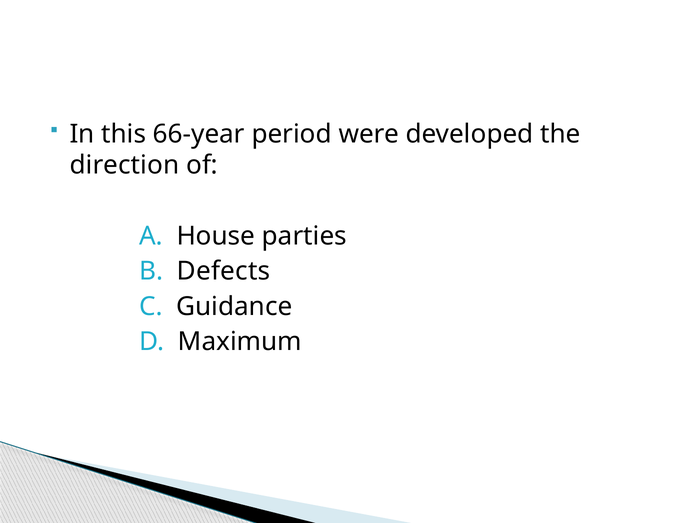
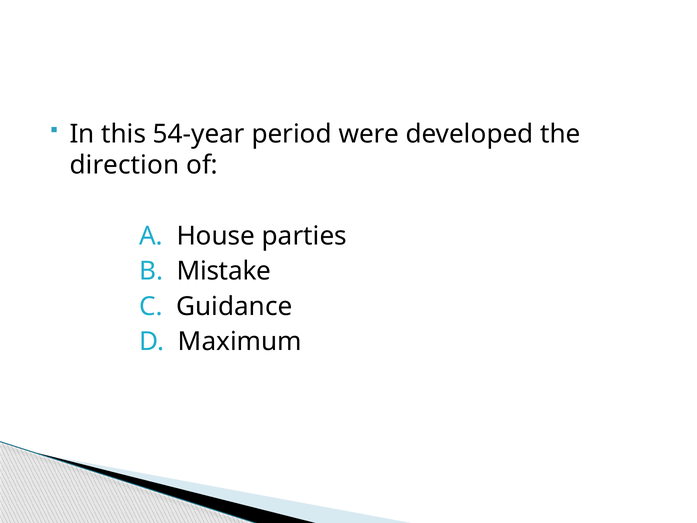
66-year: 66-year -> 54-year
Defects: Defects -> Mistake
